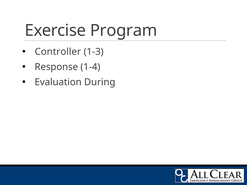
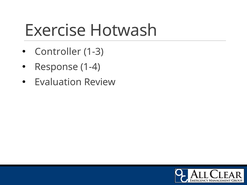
Program: Program -> Hotwash
During: During -> Review
